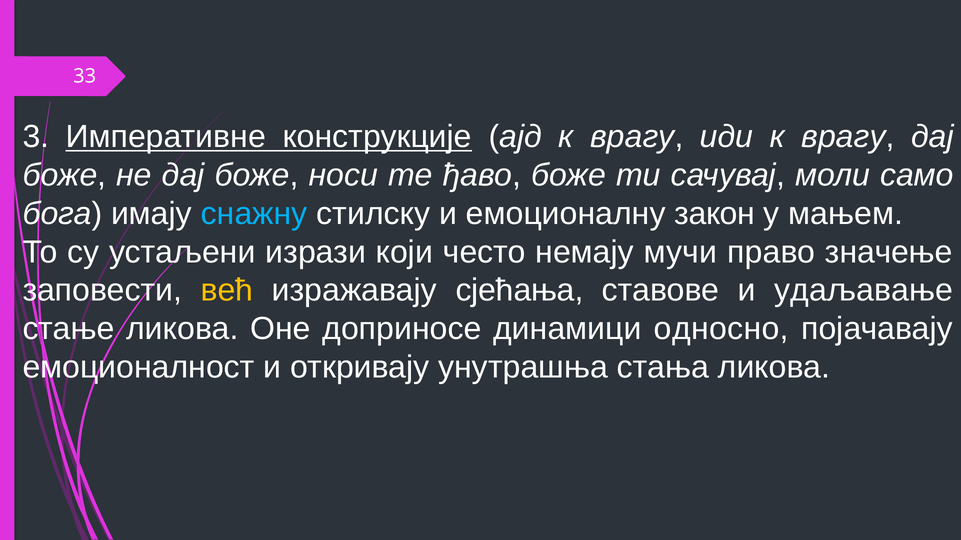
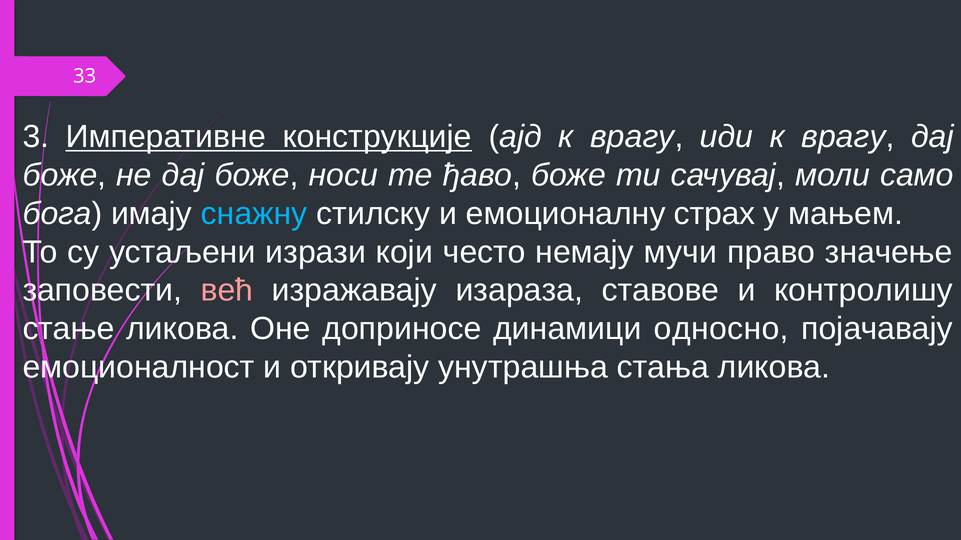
закон: закон -> страх
већ colour: yellow -> pink
сјећања: сјећања -> изараза
удаљавање: удаљавање -> контролишу
